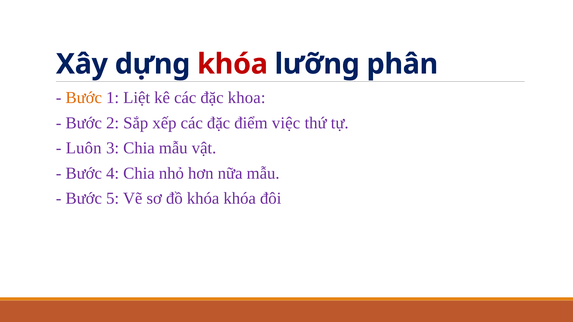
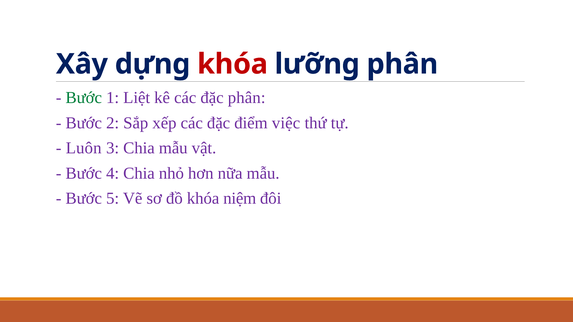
Bước at (84, 98) colour: orange -> green
đặc khoa: khoa -> phân
khóa khóa: khóa -> niệm
